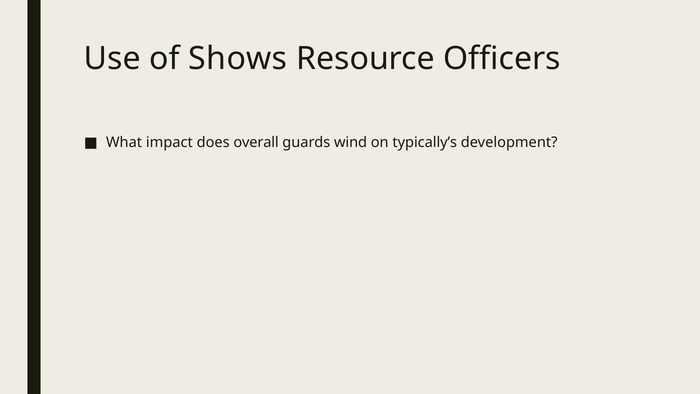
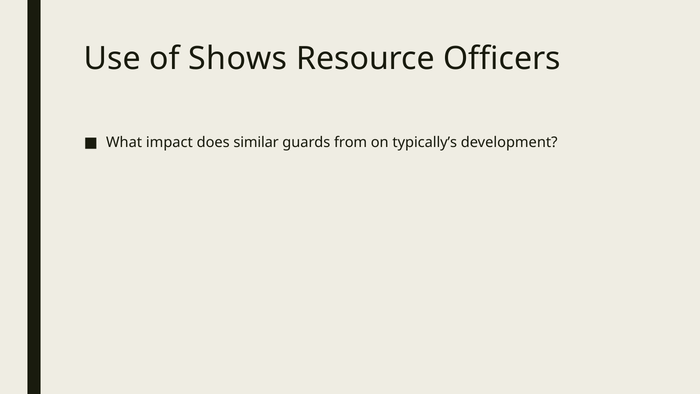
overall: overall -> similar
wind: wind -> from
